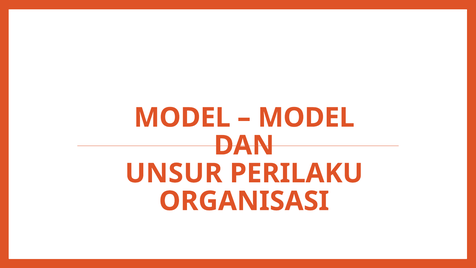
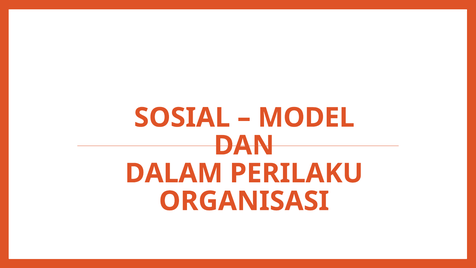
MODEL at (182, 118): MODEL -> SOSIAL
UNSUR: UNSUR -> DALAM
